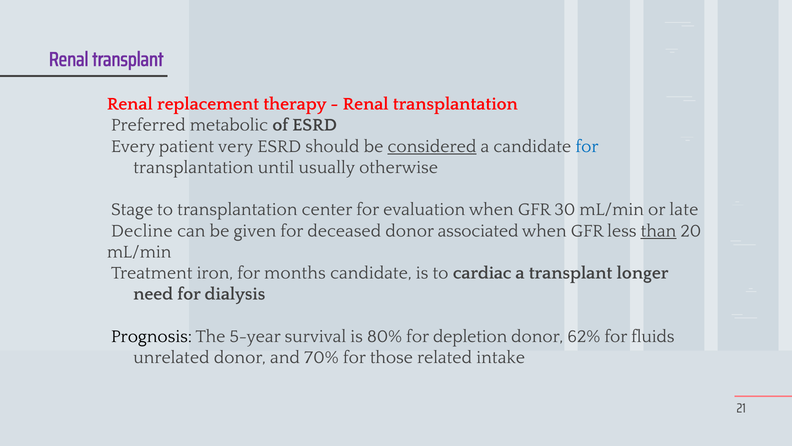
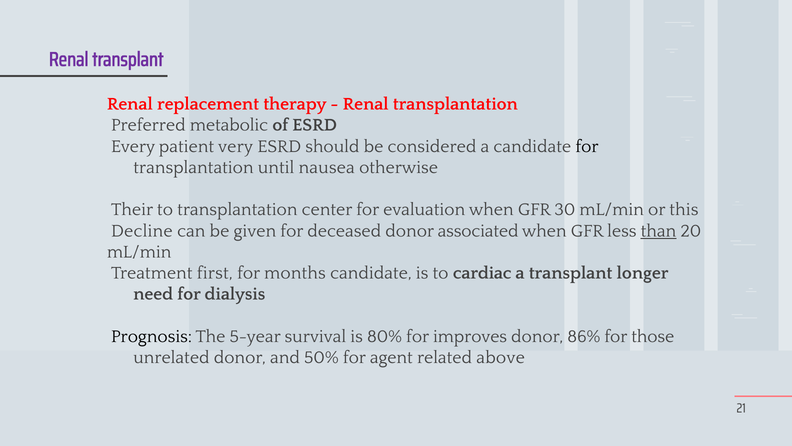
considered underline: present -> none
for at (587, 146) colour: blue -> black
usually: usually -> nausea
Stage: Stage -> Their
late: late -> this
iron: iron -> first
depletion: depletion -> improves
62%: 62% -> 86%
fluids: fluids -> those
70%: 70% -> 50%
those: those -> agent
intake: intake -> above
